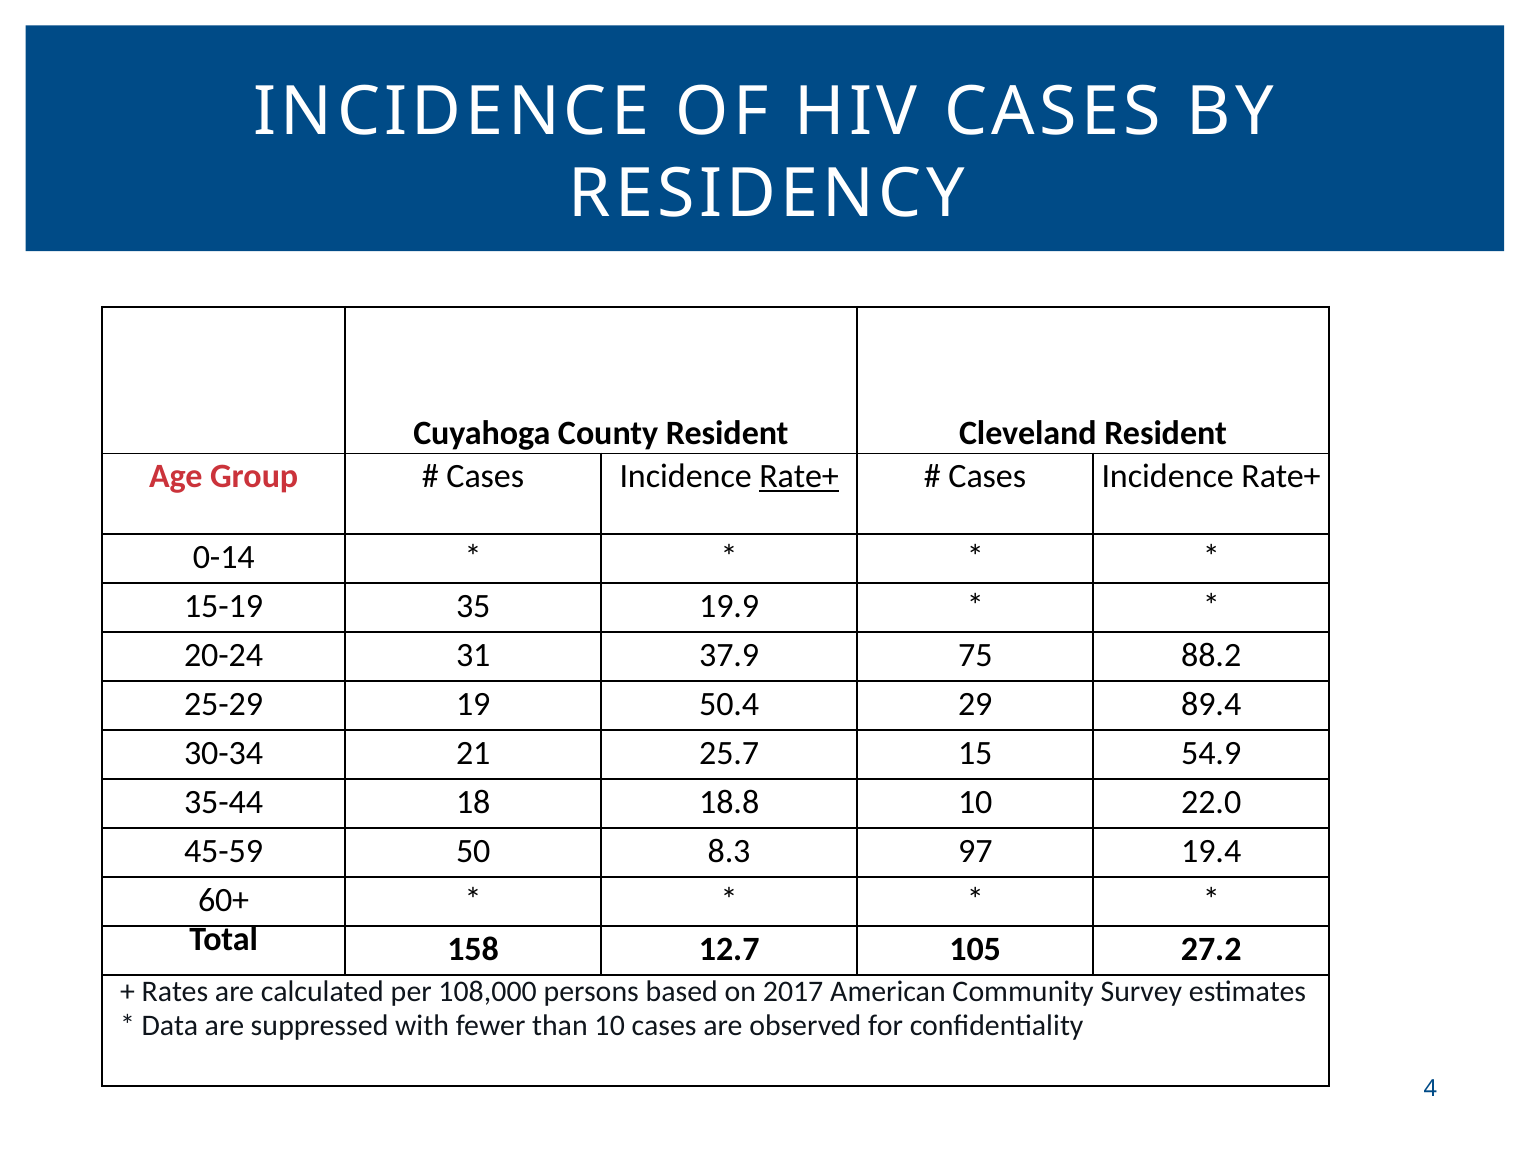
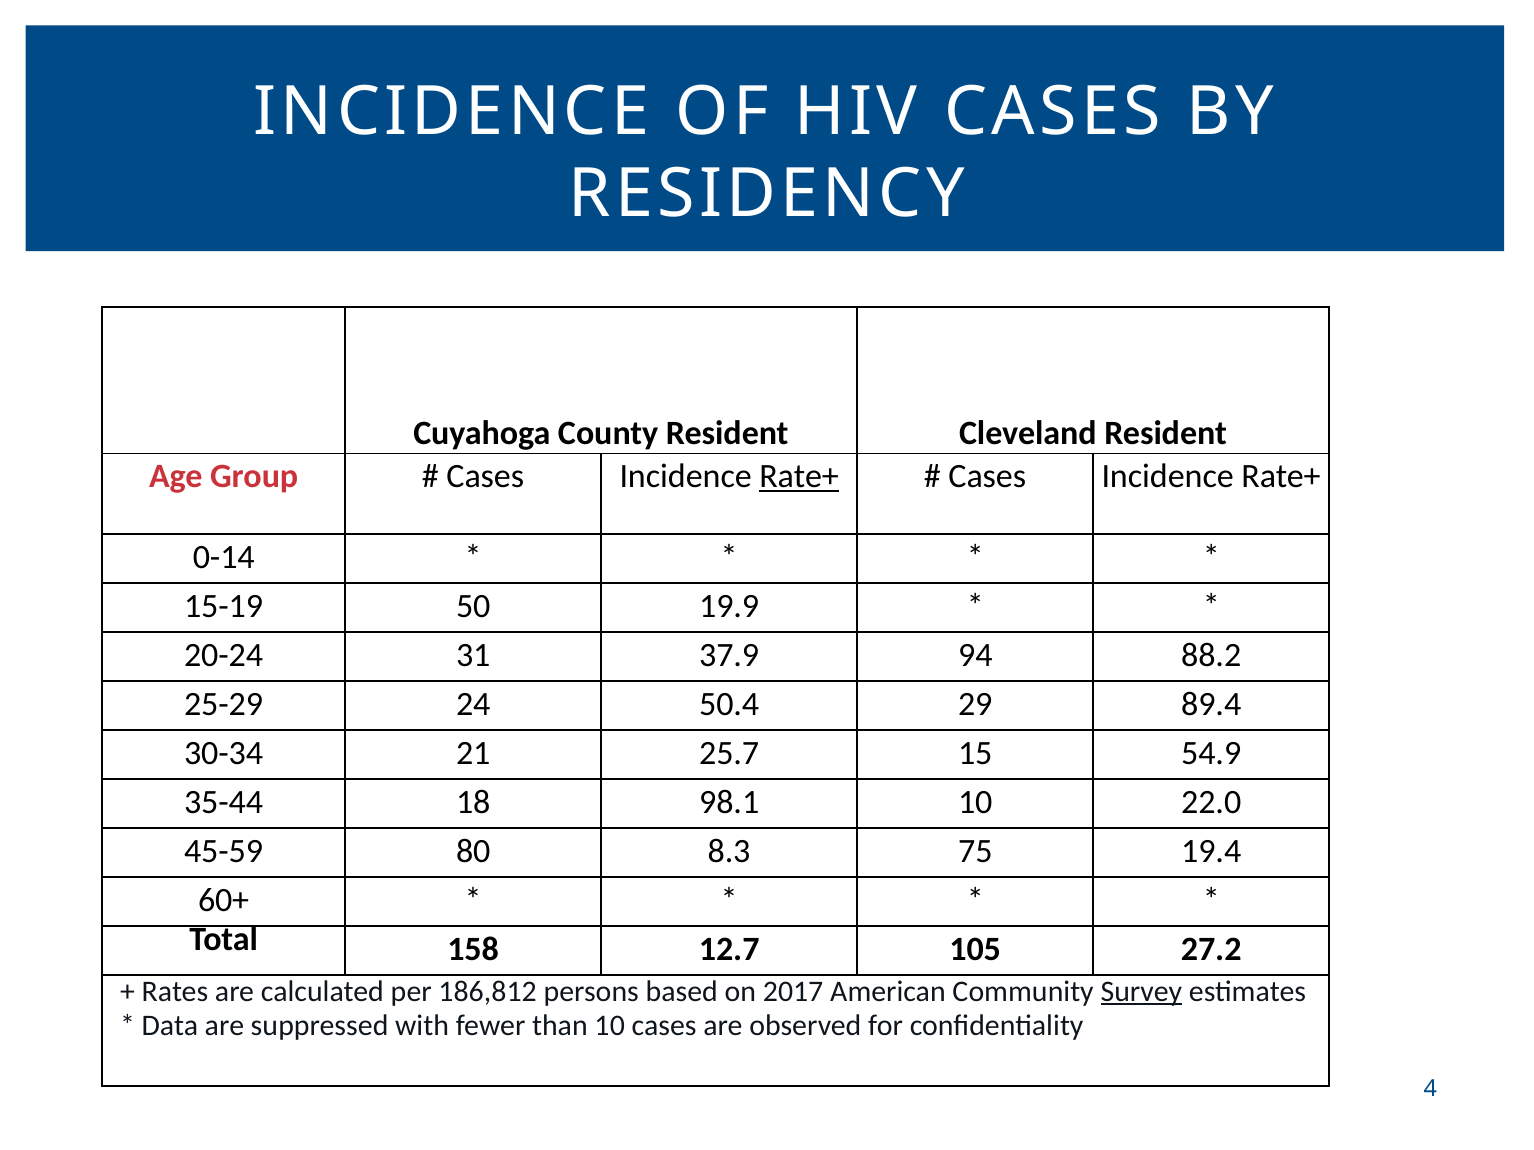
35: 35 -> 50
75: 75 -> 94
19: 19 -> 24
18.8: 18.8 -> 98.1
50: 50 -> 80
97: 97 -> 75
108,000: 108,000 -> 186,812
Survey underline: none -> present
